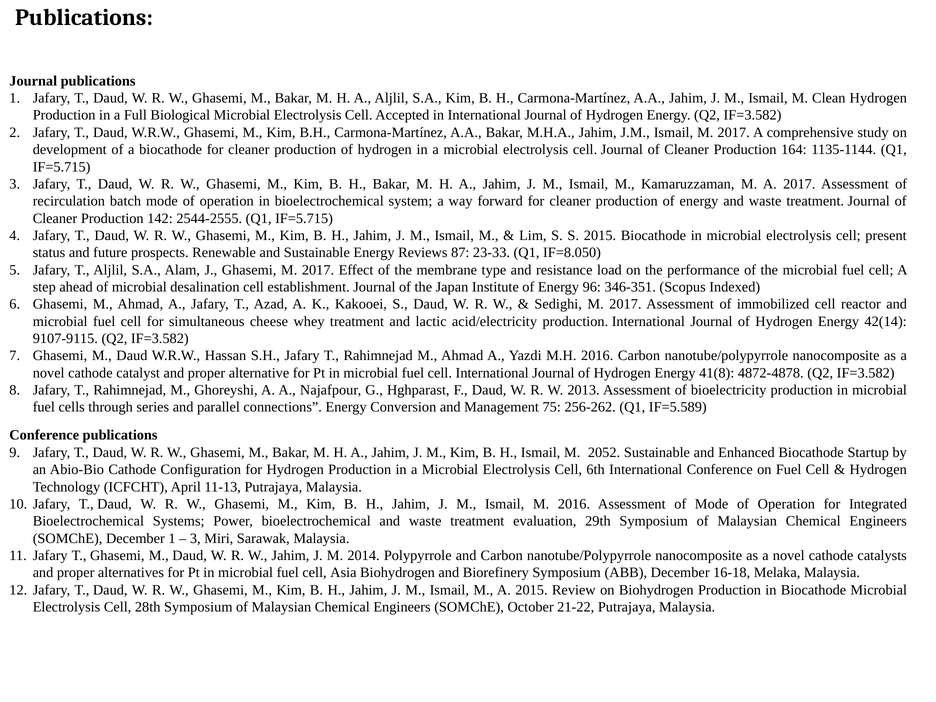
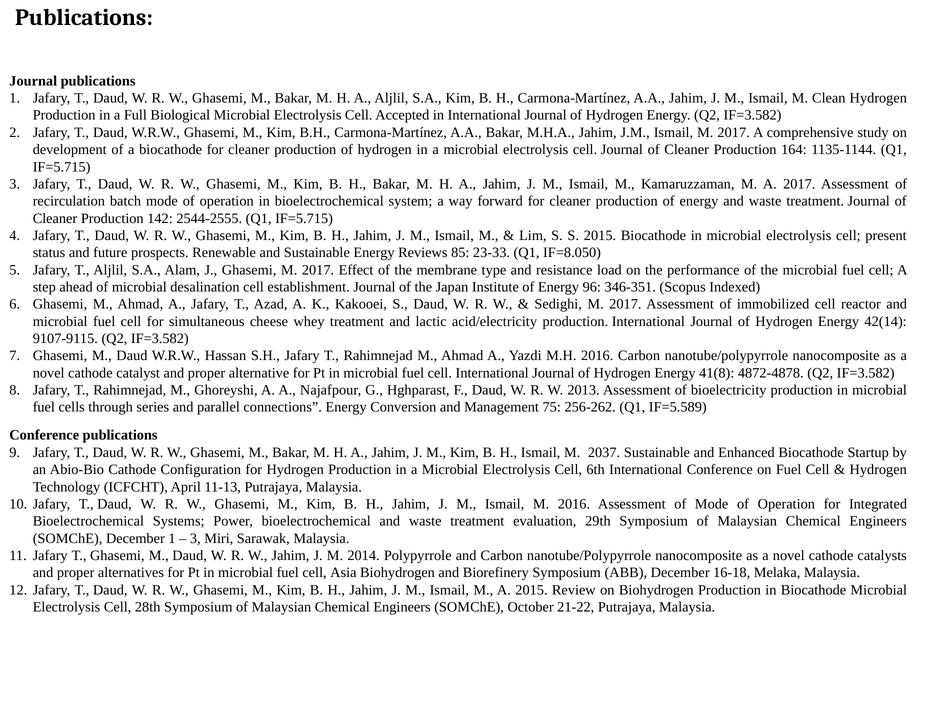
87: 87 -> 85
2052: 2052 -> 2037
